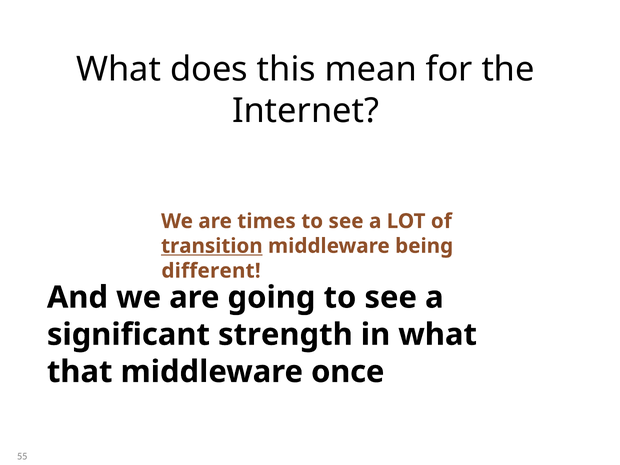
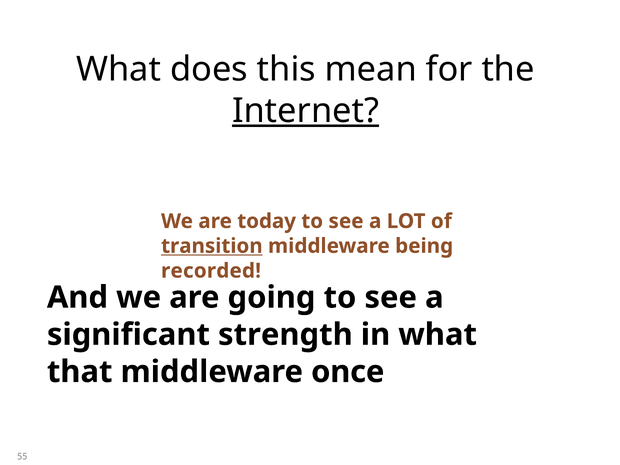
Internet underline: none -> present
times: times -> today
different: different -> recorded
